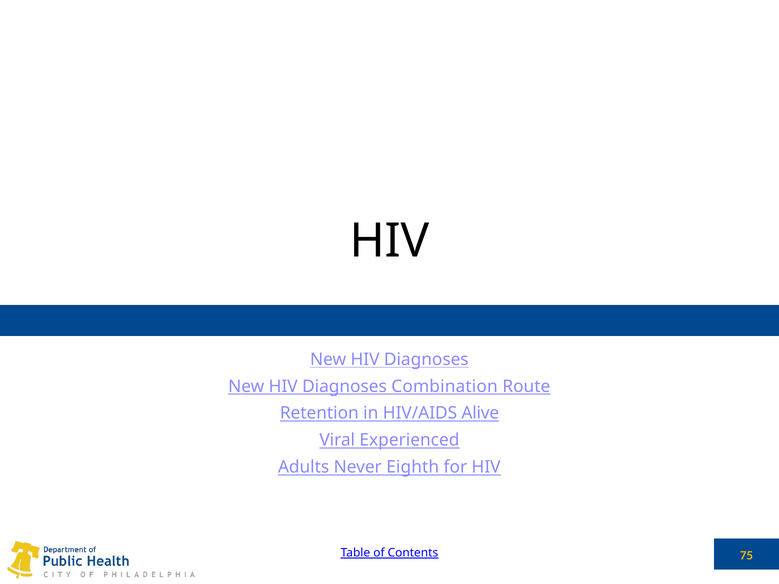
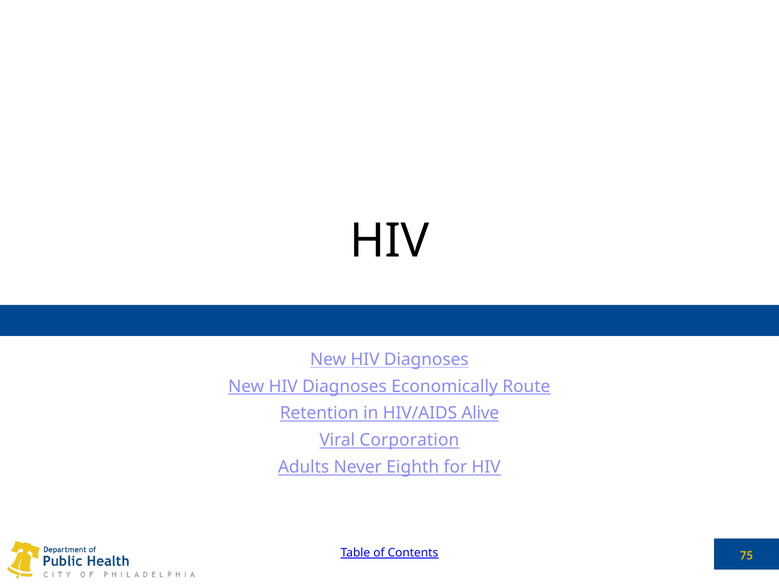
Combination: Combination -> Economically
Experienced: Experienced -> Corporation
